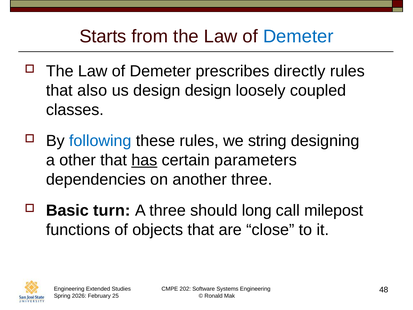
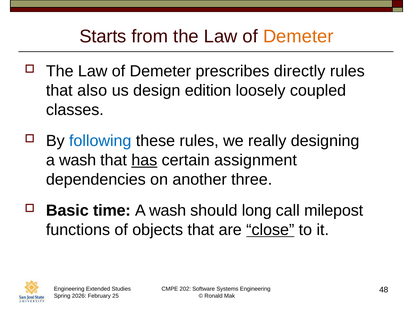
Demeter at (298, 36) colour: blue -> orange
design design: design -> edition
string: string -> really
other at (78, 160): other -> wash
parameters: parameters -> assignment
turn: turn -> time
three at (168, 210): three -> wash
close underline: none -> present
